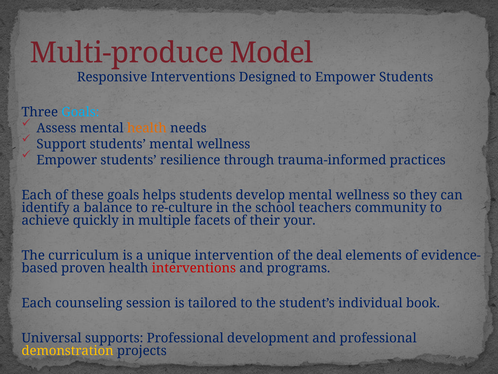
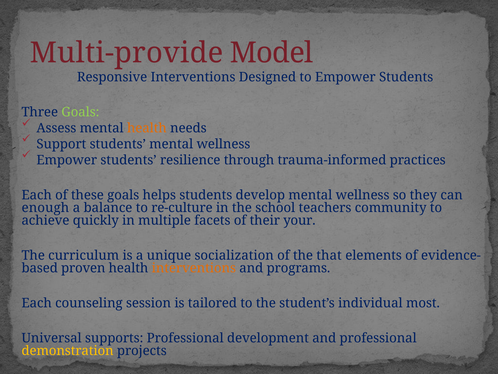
Multi-produce: Multi-produce -> Multi-provide
Goals at (80, 112) colour: light blue -> light green
identify: identify -> enough
intervention: intervention -> socialization
deal: deal -> that
interventions at (194, 268) colour: red -> orange
book: book -> most
